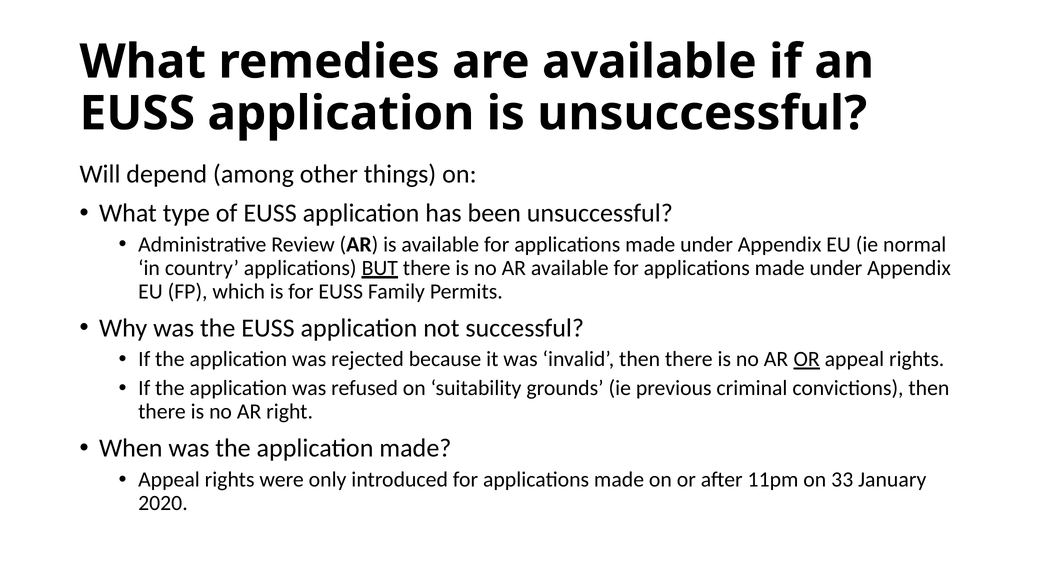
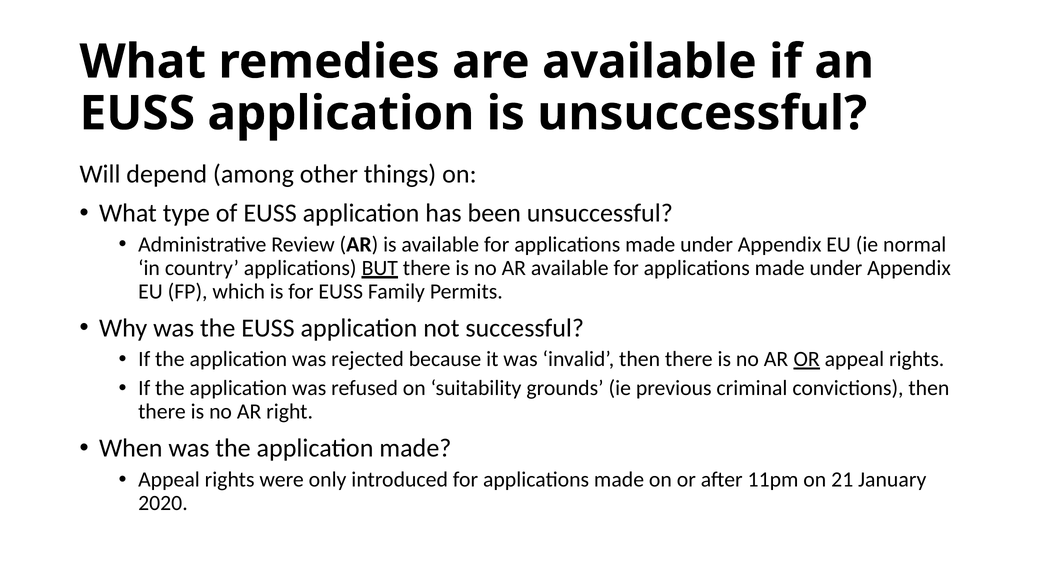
33: 33 -> 21
